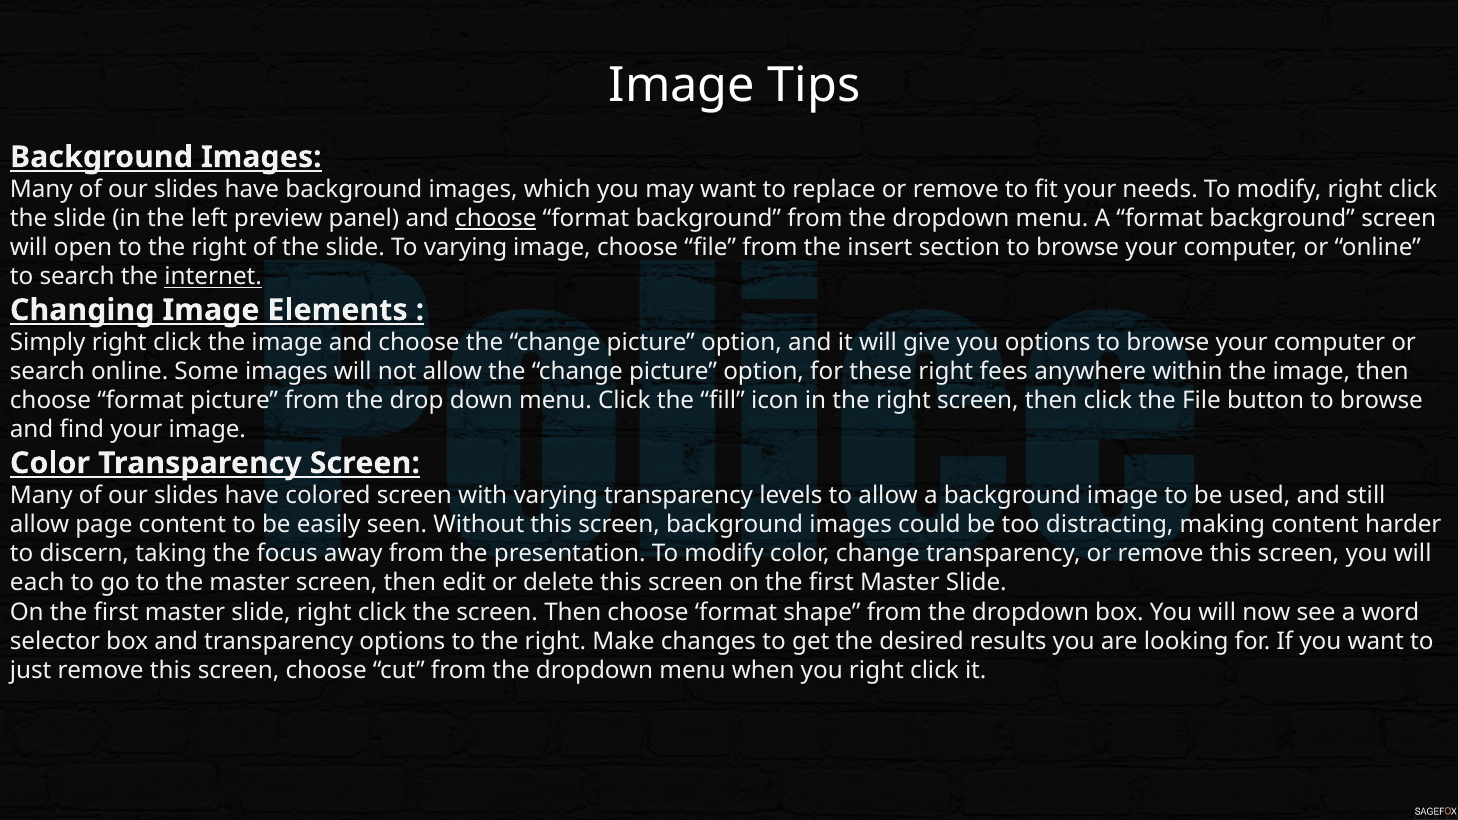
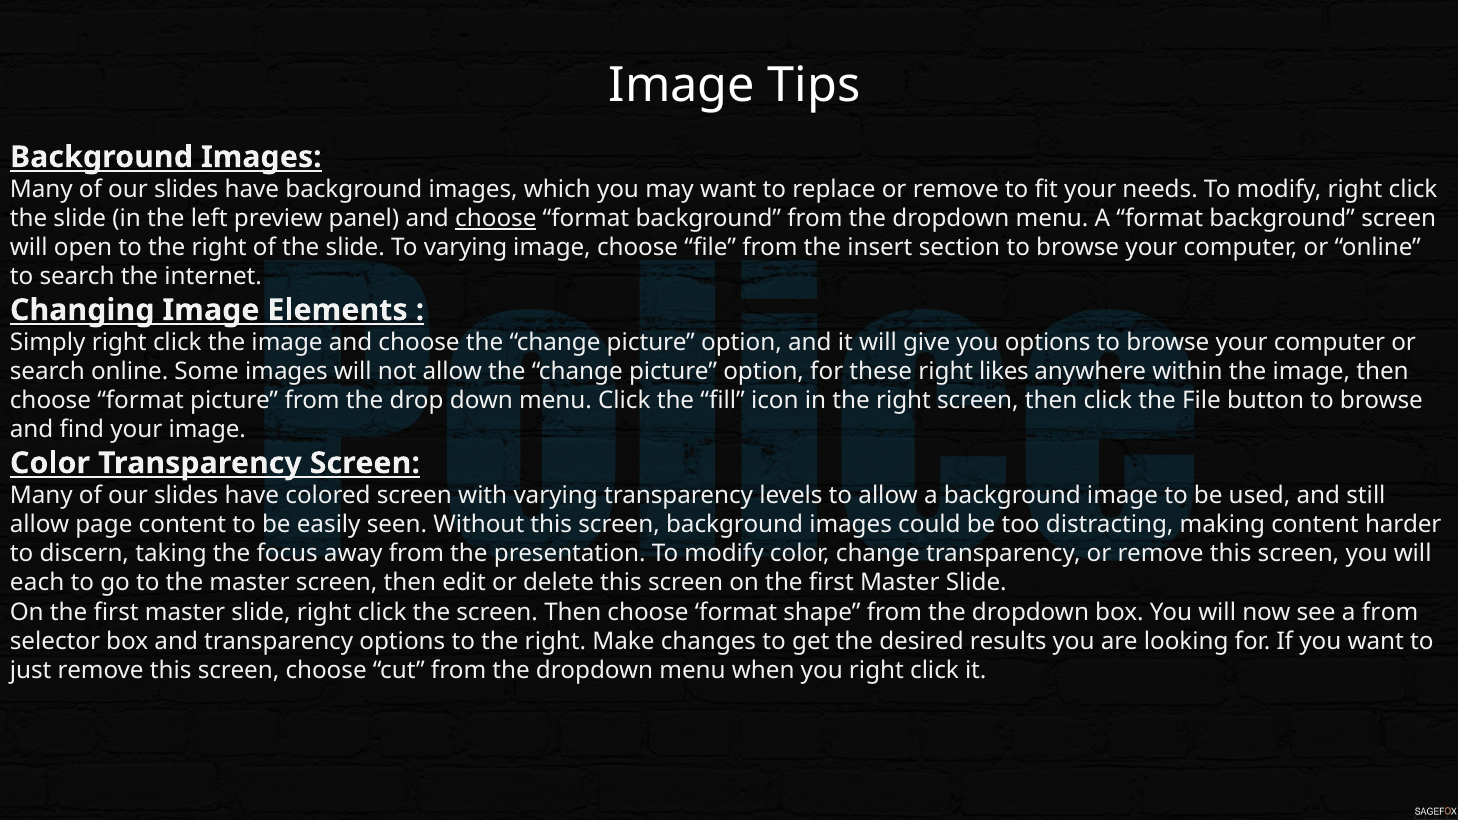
internet underline: present -> none
fees: fees -> likes
a word: word -> from
